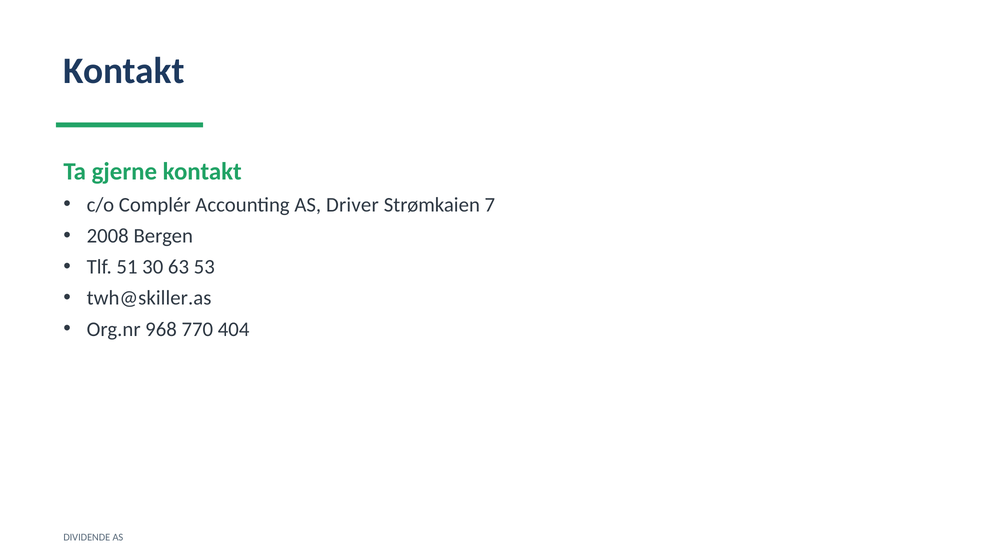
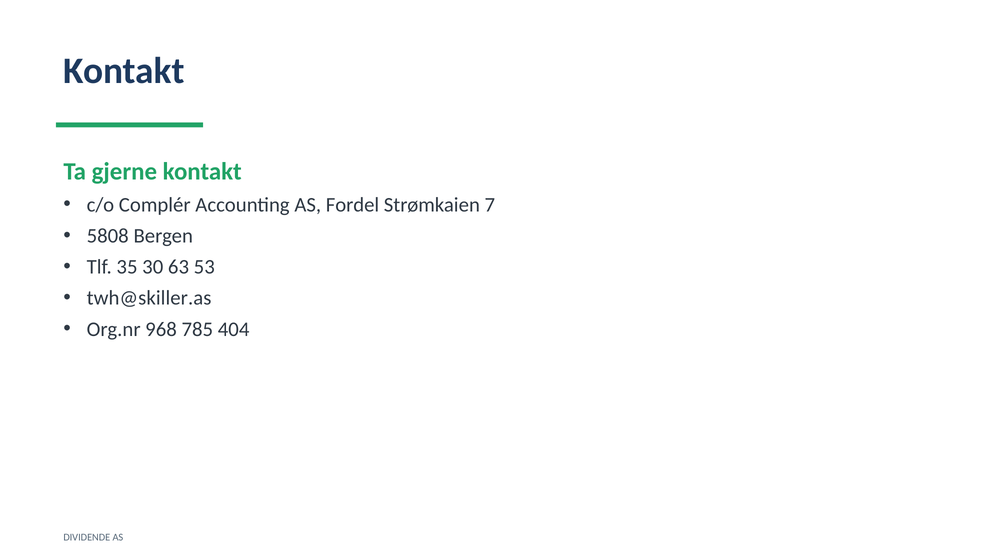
Driver: Driver -> Fordel
2008: 2008 -> 5808
51: 51 -> 35
770: 770 -> 785
